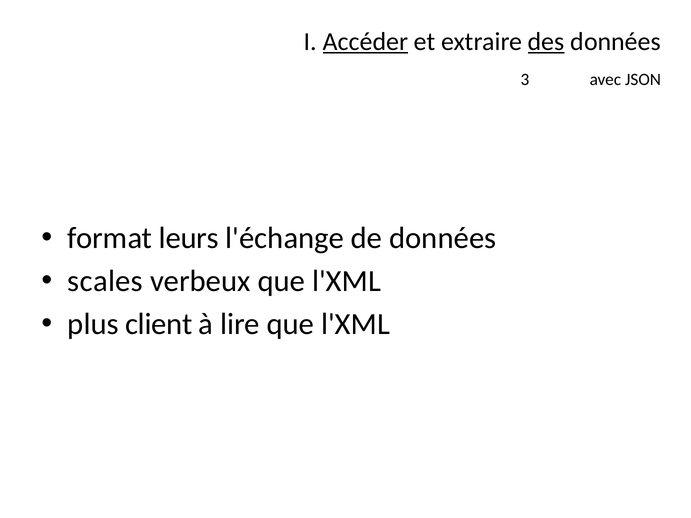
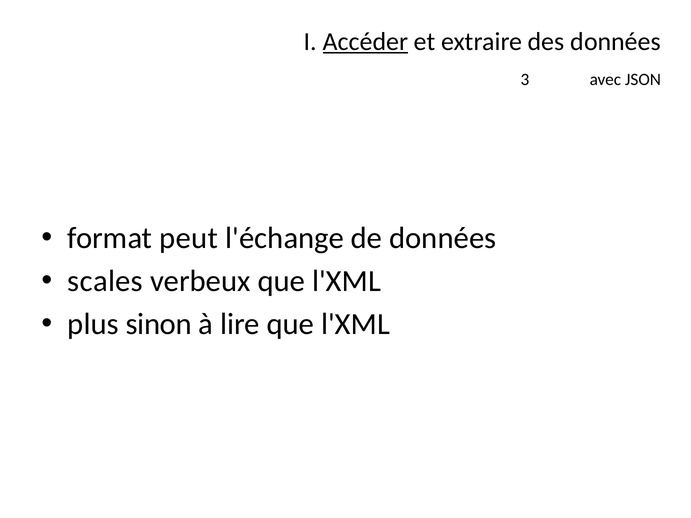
des underline: present -> none
leurs: leurs -> peut
client: client -> sinon
